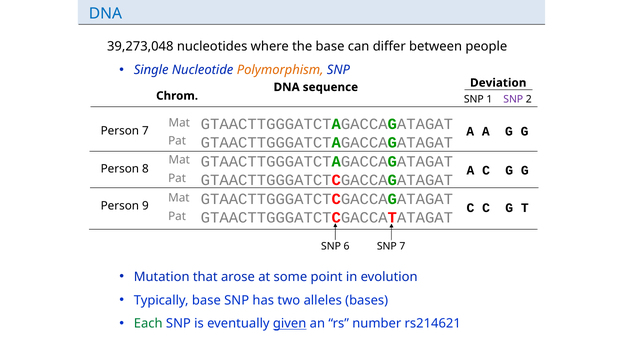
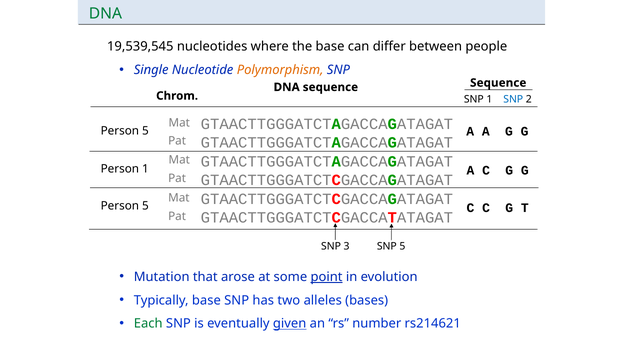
DNA at (105, 14) colour: blue -> green
39,273,048: 39,273,048 -> 19,539,545
Deviation at (498, 83): Deviation -> Sequence
SNP at (513, 99) colour: purple -> blue
7 at (145, 130): 7 -> 5
Person 8: 8 -> 1
9 at (145, 205): 9 -> 5
6: 6 -> 3
SNP 7: 7 -> 5
point underline: none -> present
